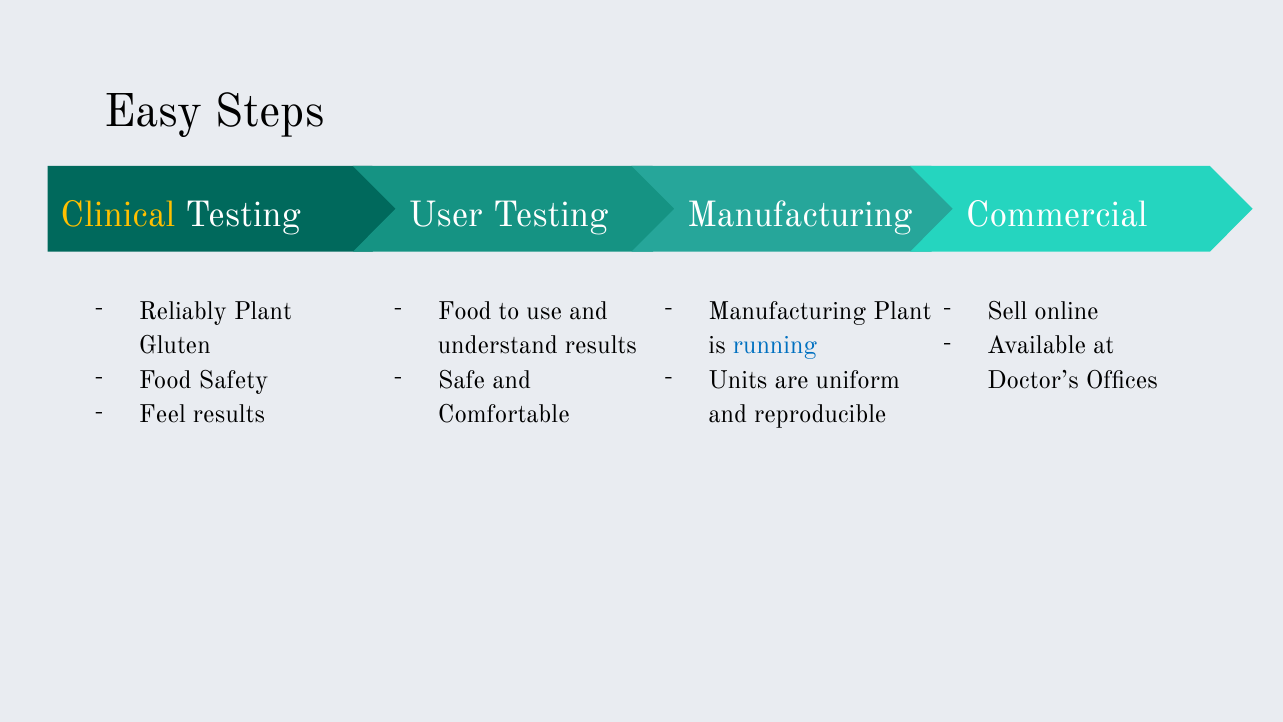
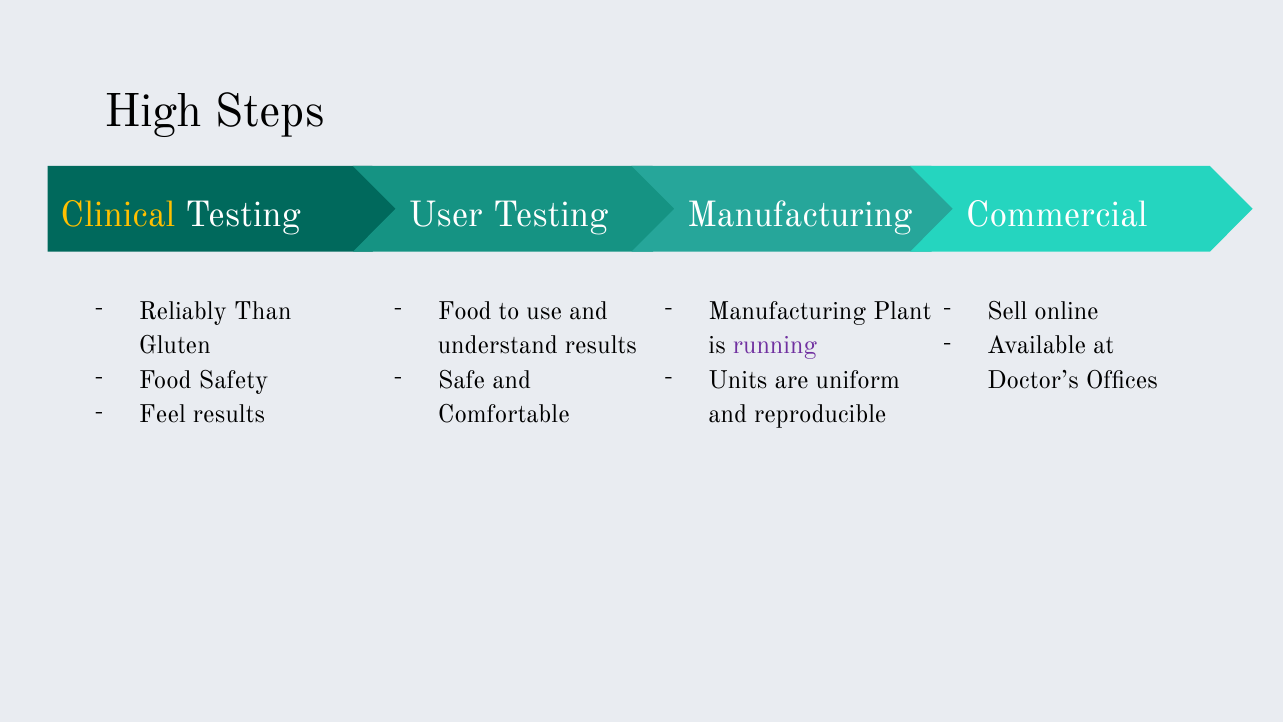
Easy: Easy -> High
Reliably Plant: Plant -> Than
running colour: blue -> purple
